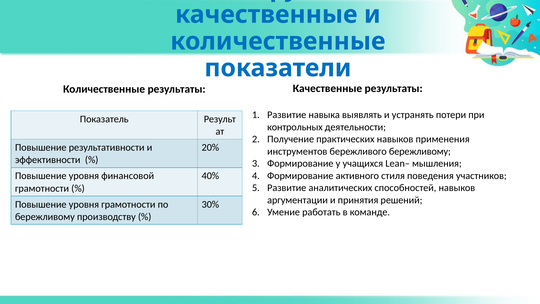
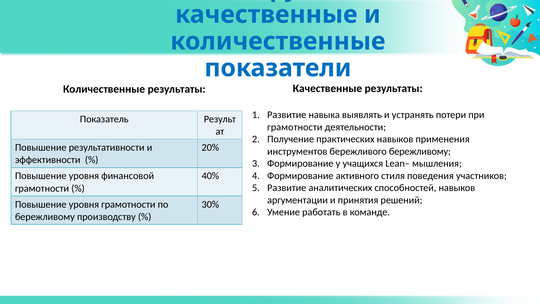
контрольных at (295, 127): контрольных -> грамотности
